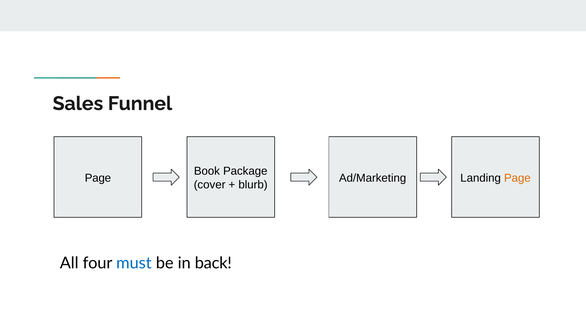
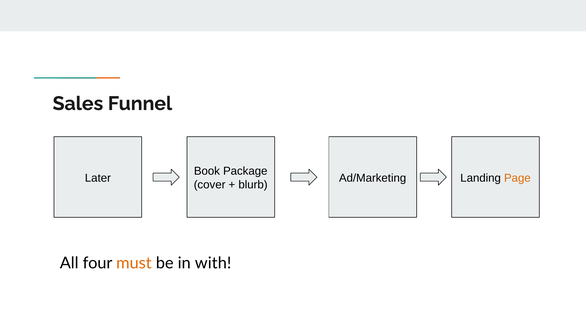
Page at (98, 178): Page -> Later
must colour: blue -> orange
back: back -> with
